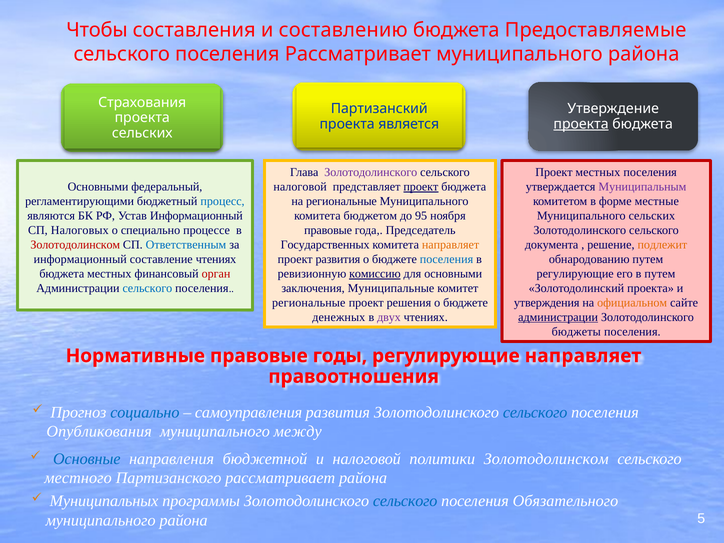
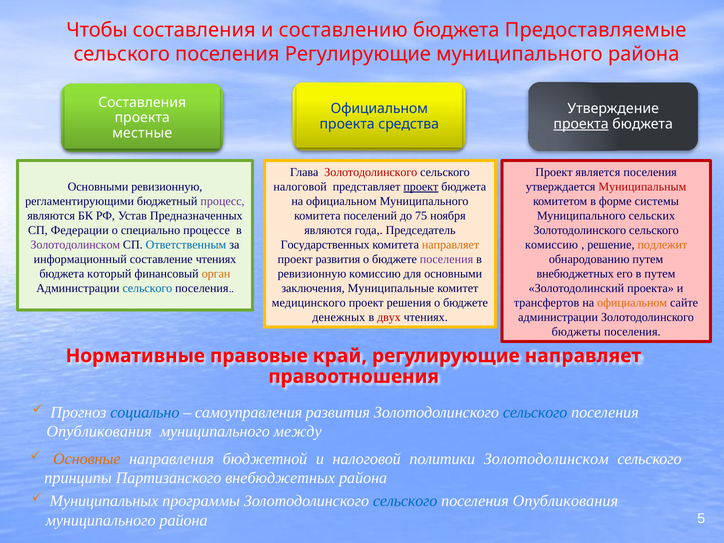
поселения Рассматривает: Рассматривает -> Регулирующие
Страхования at (142, 103): Страхования -> Составления
Партизанский at (379, 109): Партизанский -> Официальном
является: является -> средства
сельских at (142, 133): сельских -> местные
Золотодолинского at (371, 172) colour: purple -> red
Проект местных: местных -> является
Основными федеральный: федеральный -> ревизионную
Муниципальным colour: purple -> red
процесс colour: blue -> purple
региональные at (341, 201): региональные -> официальном
местные: местные -> системы
Устав Информационный: Информационный -> Предназначенных
бюджетом: бюджетом -> поселений
95: 95 -> 75
Налоговых: Налоговых -> Федерации
правовые at (328, 230): правовые -> являются
Золотодолинском at (75, 245) colour: red -> purple
документа at (552, 245): документа -> комиссию
поселения at (447, 259) colour: blue -> purple
бюджета местных: местных -> который
орган colour: red -> orange
комиссию at (375, 274) underline: present -> none
регулирующие at (575, 274): регулирующие -> внебюджетных
региональные at (309, 303): региональные -> медицинского
утверждения: утверждения -> трансфертов
двух colour: purple -> red
администрации at (558, 317) underline: present -> none
годы: годы -> край
Основные colour: blue -> orange
местного: местного -> принципы
Партизанского рассматривает: рассматривает -> внебюджетных
Обязательного at (565, 501): Обязательного -> Опубликования
